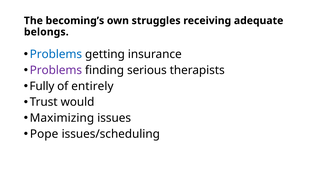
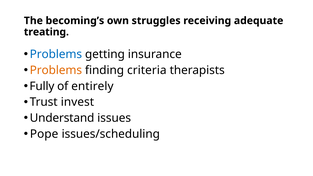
belongs: belongs -> treating
Problems at (56, 70) colour: purple -> orange
serious: serious -> criteria
would: would -> invest
Maximizing: Maximizing -> Understand
